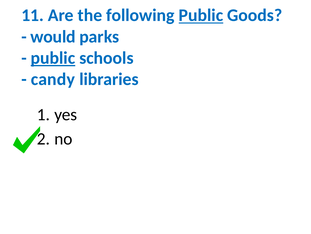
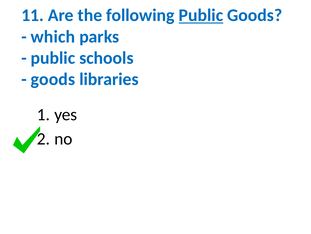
would: would -> which
public at (53, 58) underline: present -> none
candy at (53, 79): candy -> goods
